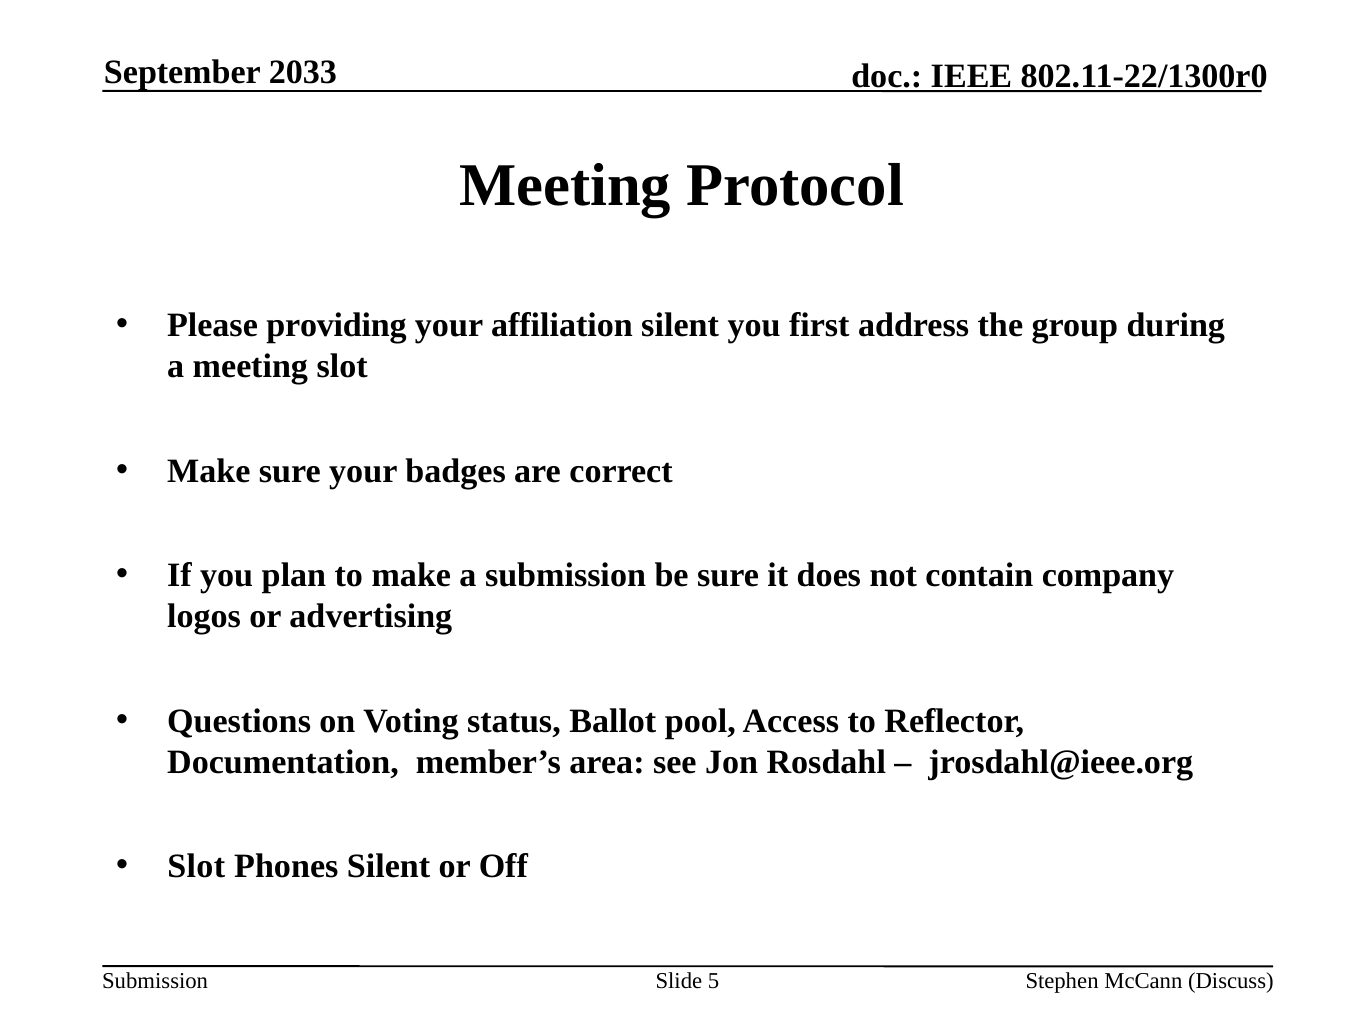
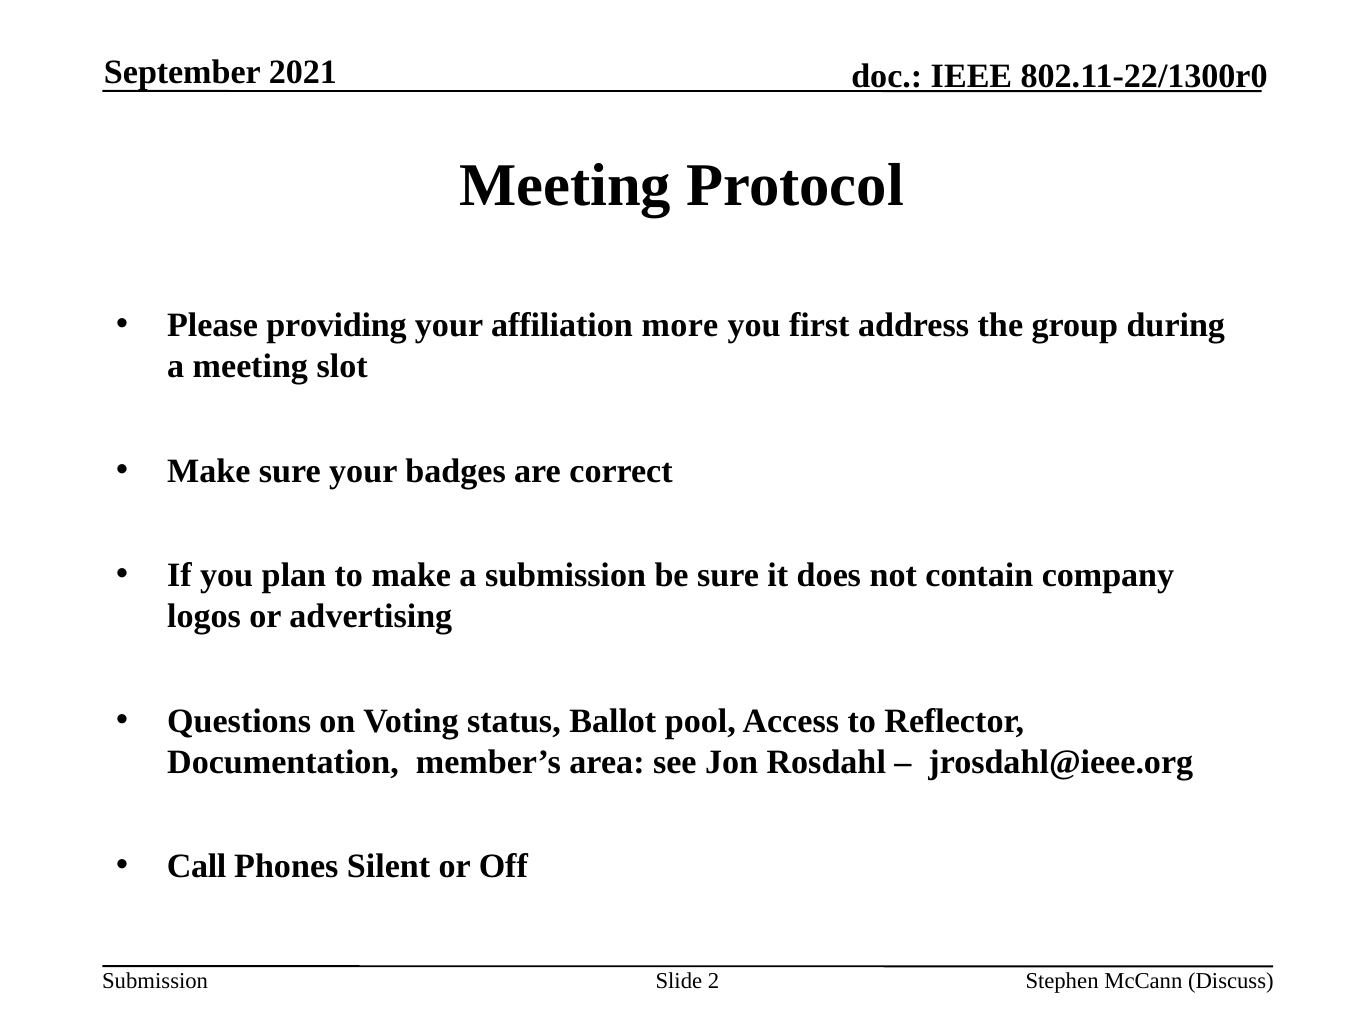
2033: 2033 -> 2021
affiliation silent: silent -> more
Slot at (196, 866): Slot -> Call
5: 5 -> 2
